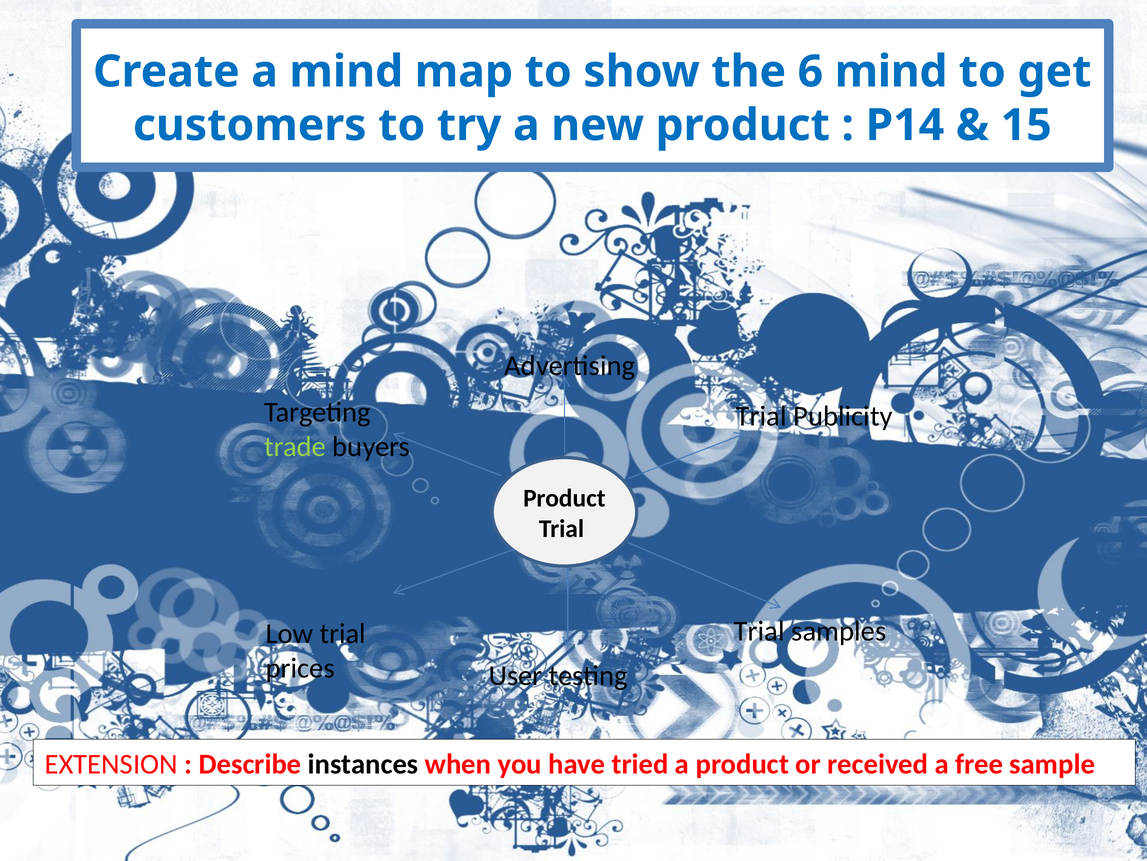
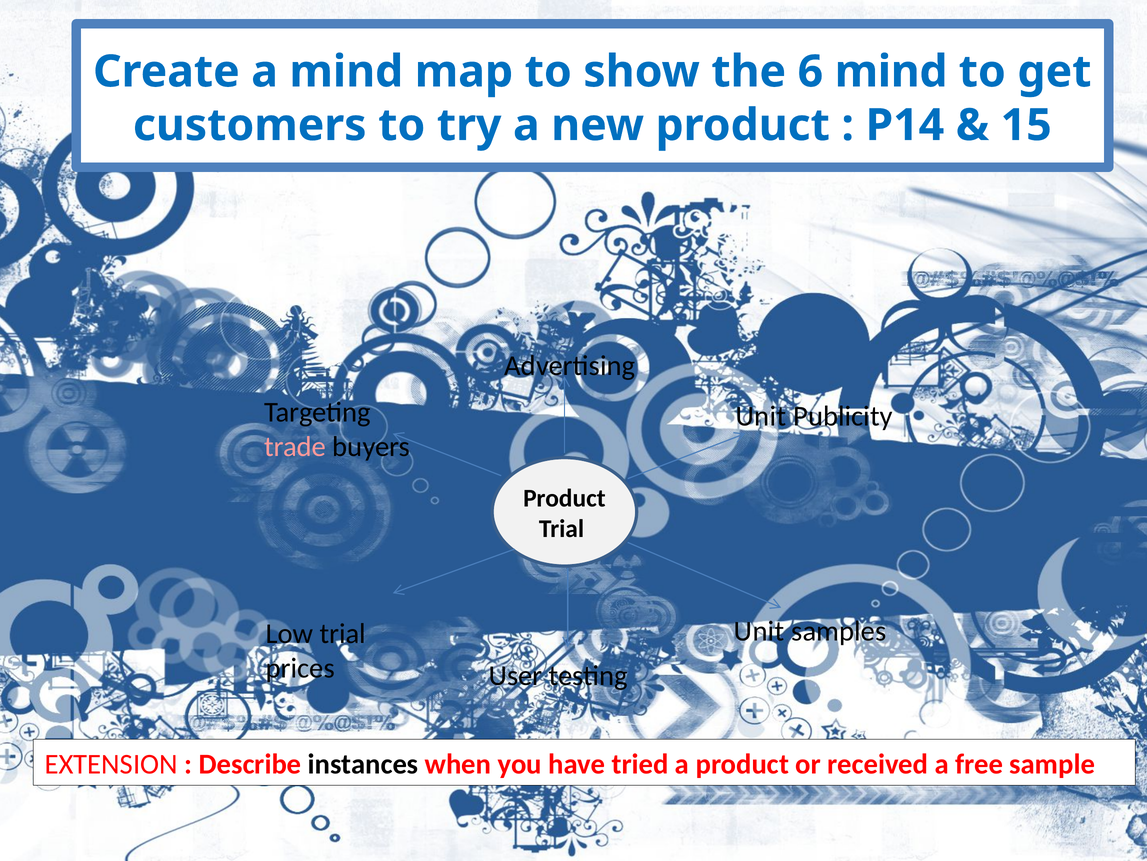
Trial at (761, 416): Trial -> Unit
trade colour: light green -> pink
Trial at (759, 631): Trial -> Unit
